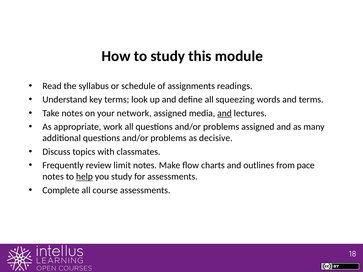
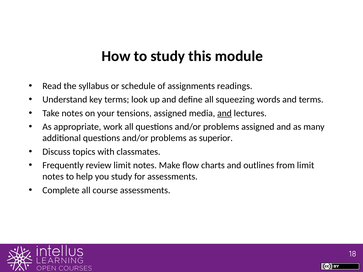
network: network -> tensions
decisive: decisive -> superior
from pace: pace -> limit
help underline: present -> none
